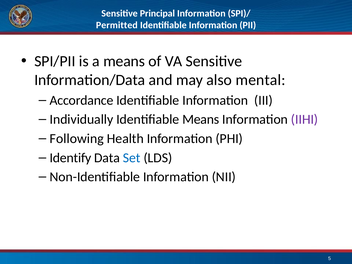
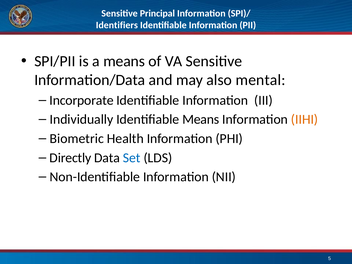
Permitted: Permitted -> Identifiers
Accordance: Accordance -> Incorporate
IIHI colour: purple -> orange
Following: Following -> Biometric
Identify: Identify -> Directly
